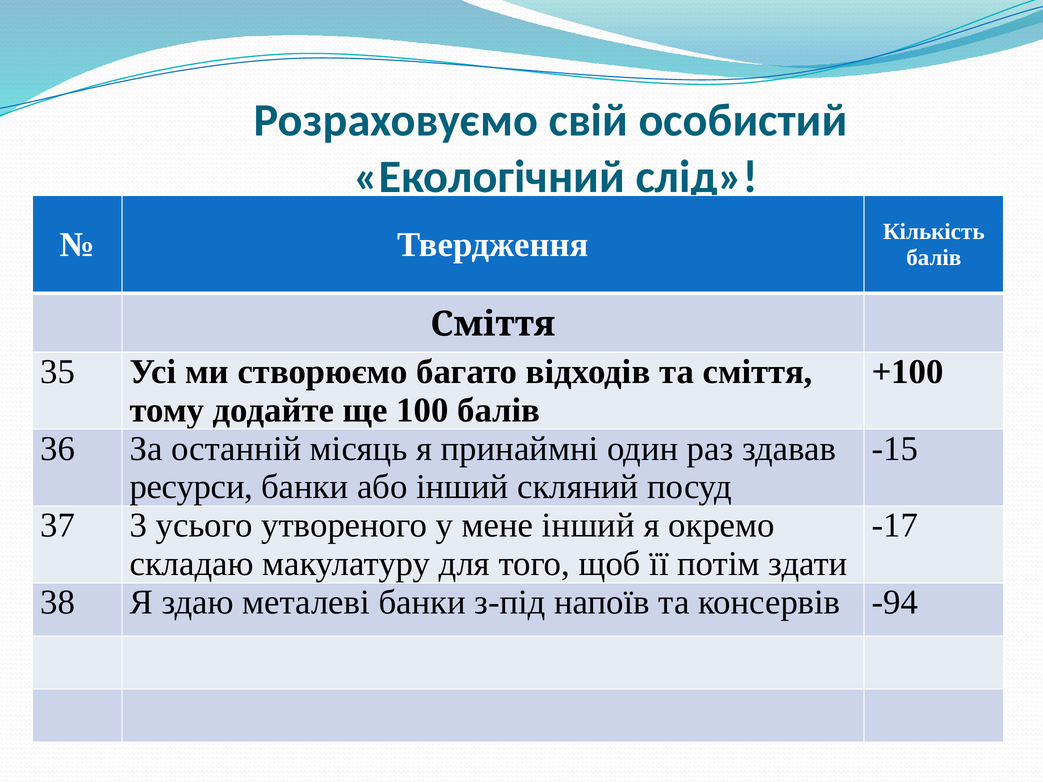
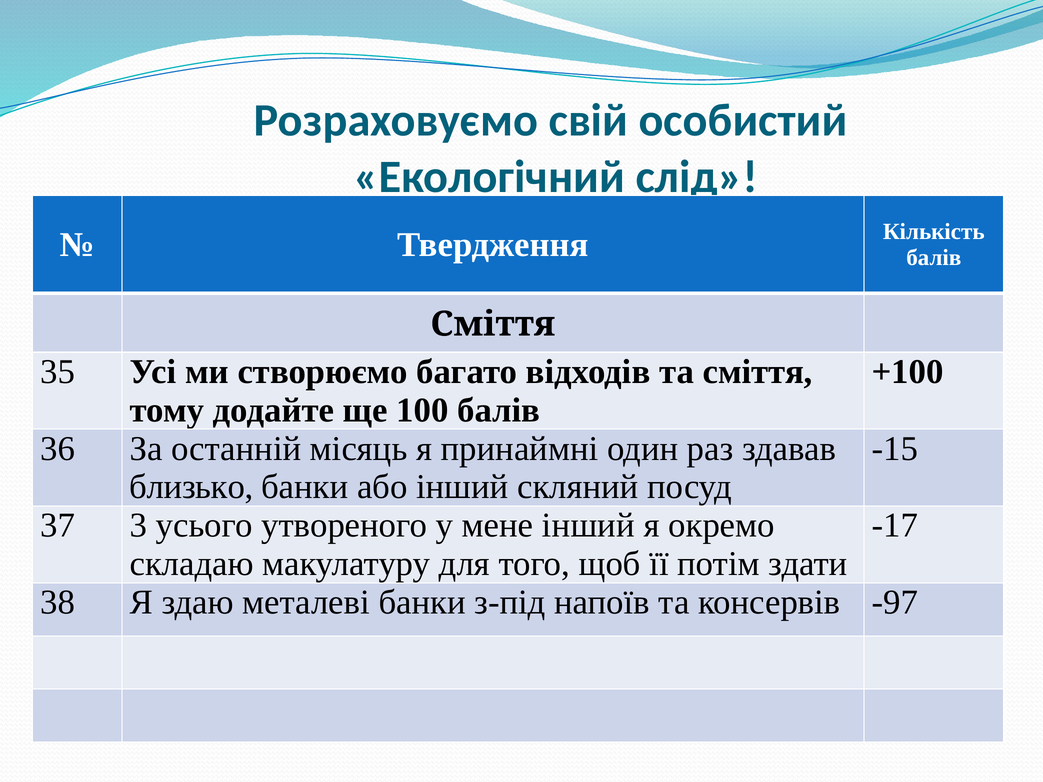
ресурси: ресурси -> близько
-94: -94 -> -97
